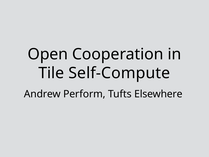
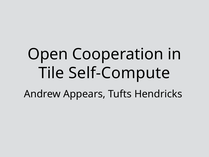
Perform: Perform -> Appears
Elsewhere: Elsewhere -> Hendricks
